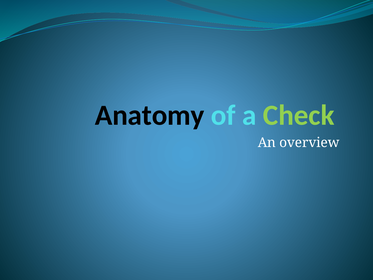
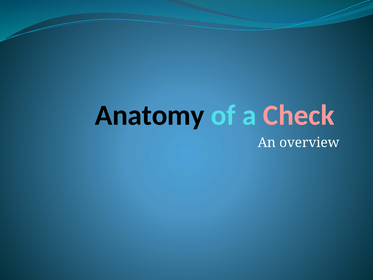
Check colour: light green -> pink
